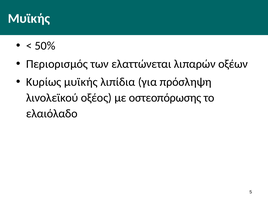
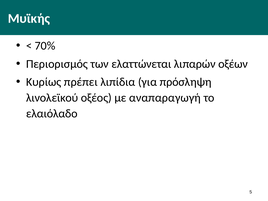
50%: 50% -> 70%
Κυρίως μυϊκής: μυϊκής -> πρέπει
οστεοπόρωσης: οστεοπόρωσης -> αναπαραγωγή
